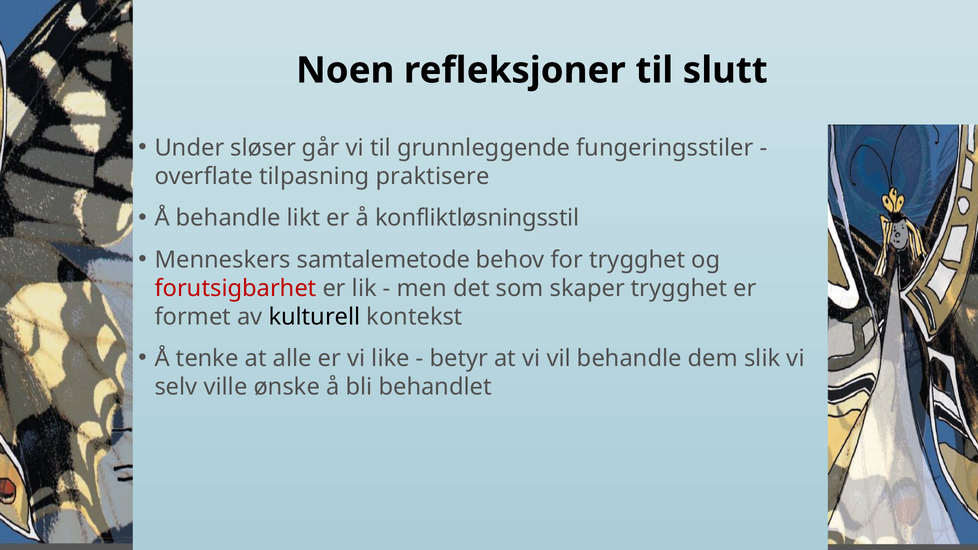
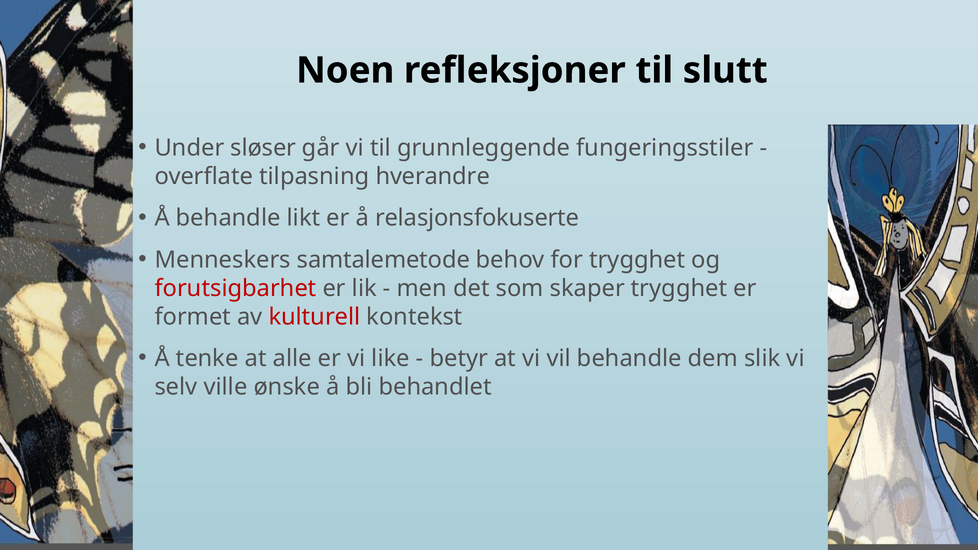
praktisere: praktisere -> hverandre
konfliktløsningsstil: konfliktløsningsstil -> relasjonsfokuserte
kulturell colour: black -> red
